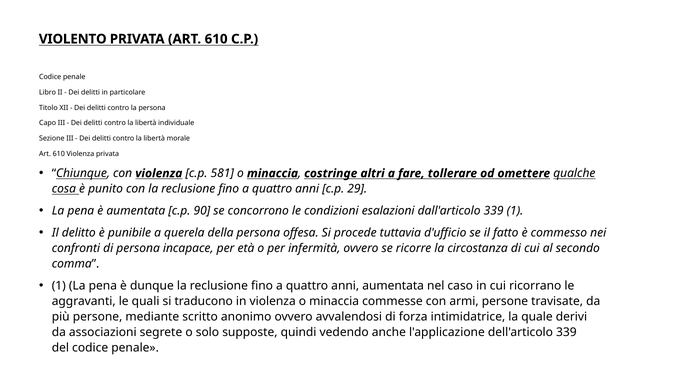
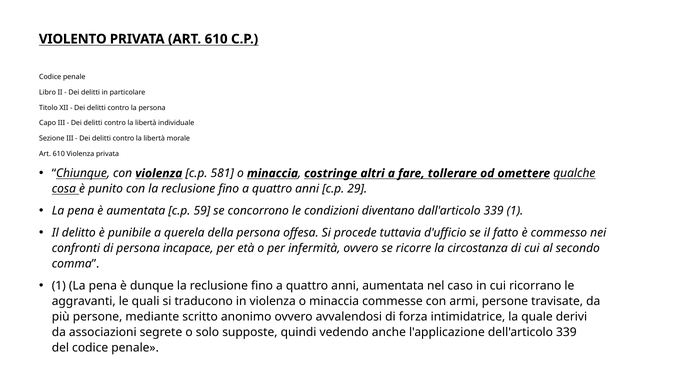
90: 90 -> 59
esalazioni: esalazioni -> diventano
